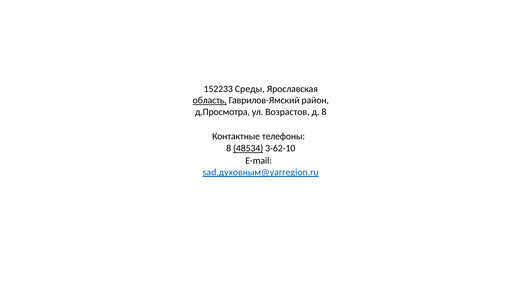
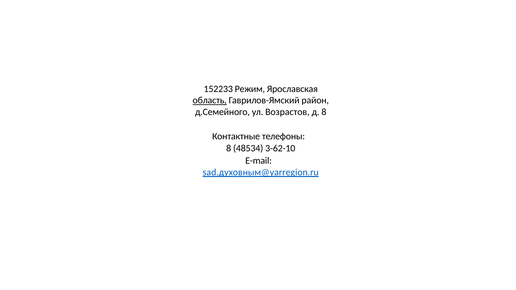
Среды: Среды -> Режим
д.Просмотра: д.Просмотра -> д.Семейного
48534 underline: present -> none
